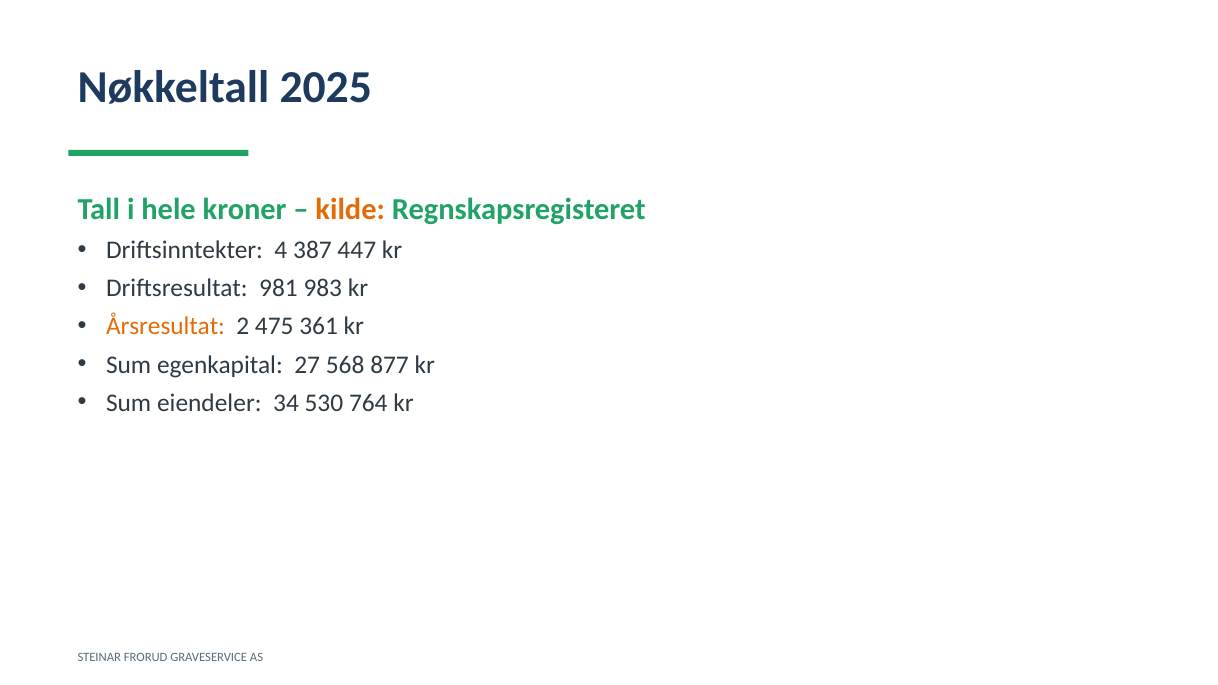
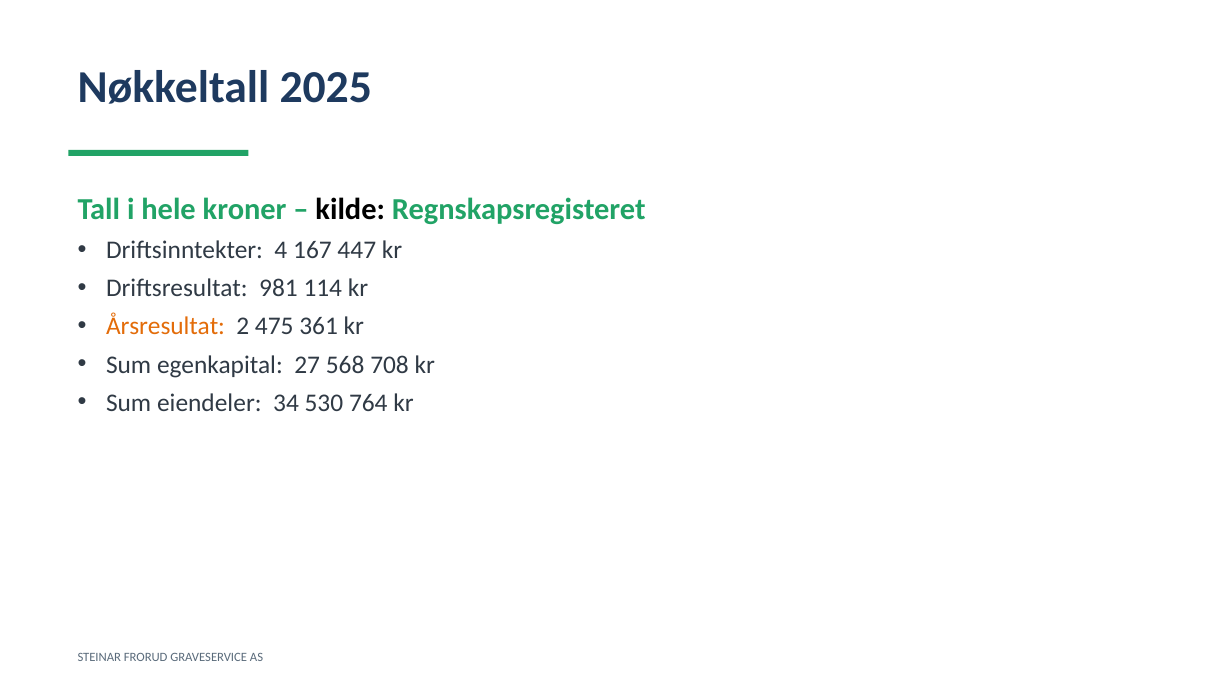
kilde colour: orange -> black
387: 387 -> 167
983: 983 -> 114
877: 877 -> 708
